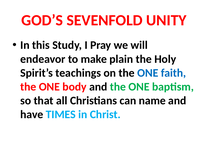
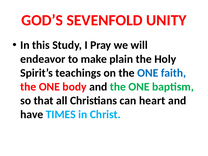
name: name -> heart
